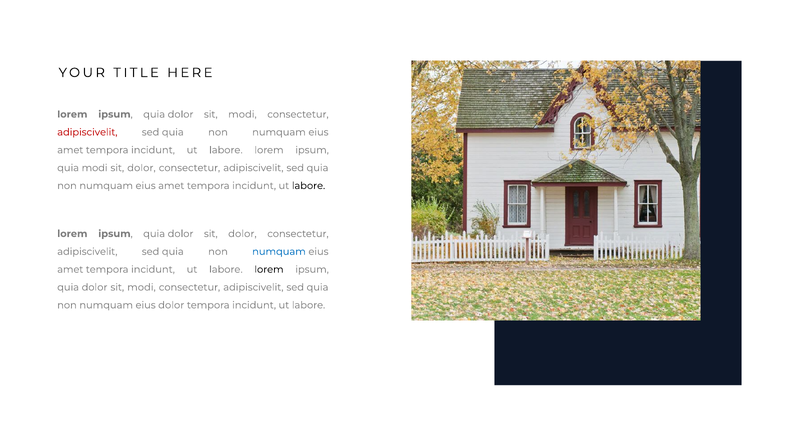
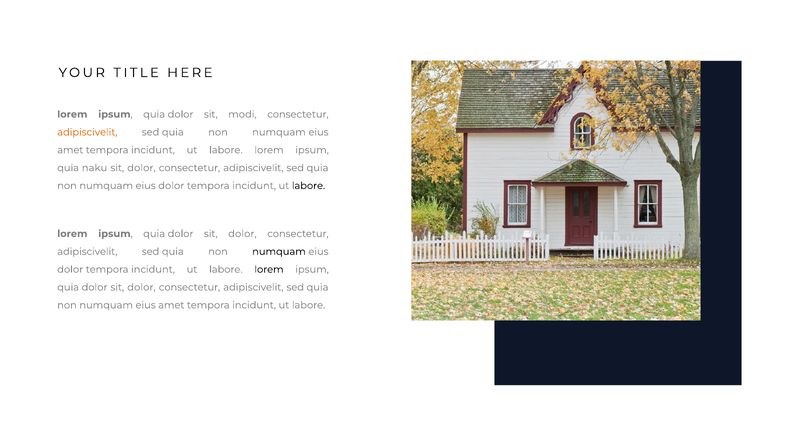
adipiscivelit at (87, 132) colour: red -> orange
quia modi: modi -> naku
amet at (171, 186): amet -> dolor
numquam at (279, 252) colour: blue -> black
amet at (70, 269): amet -> dolor
modi at (141, 287): modi -> dolor
dolor at (171, 305): dolor -> amet
